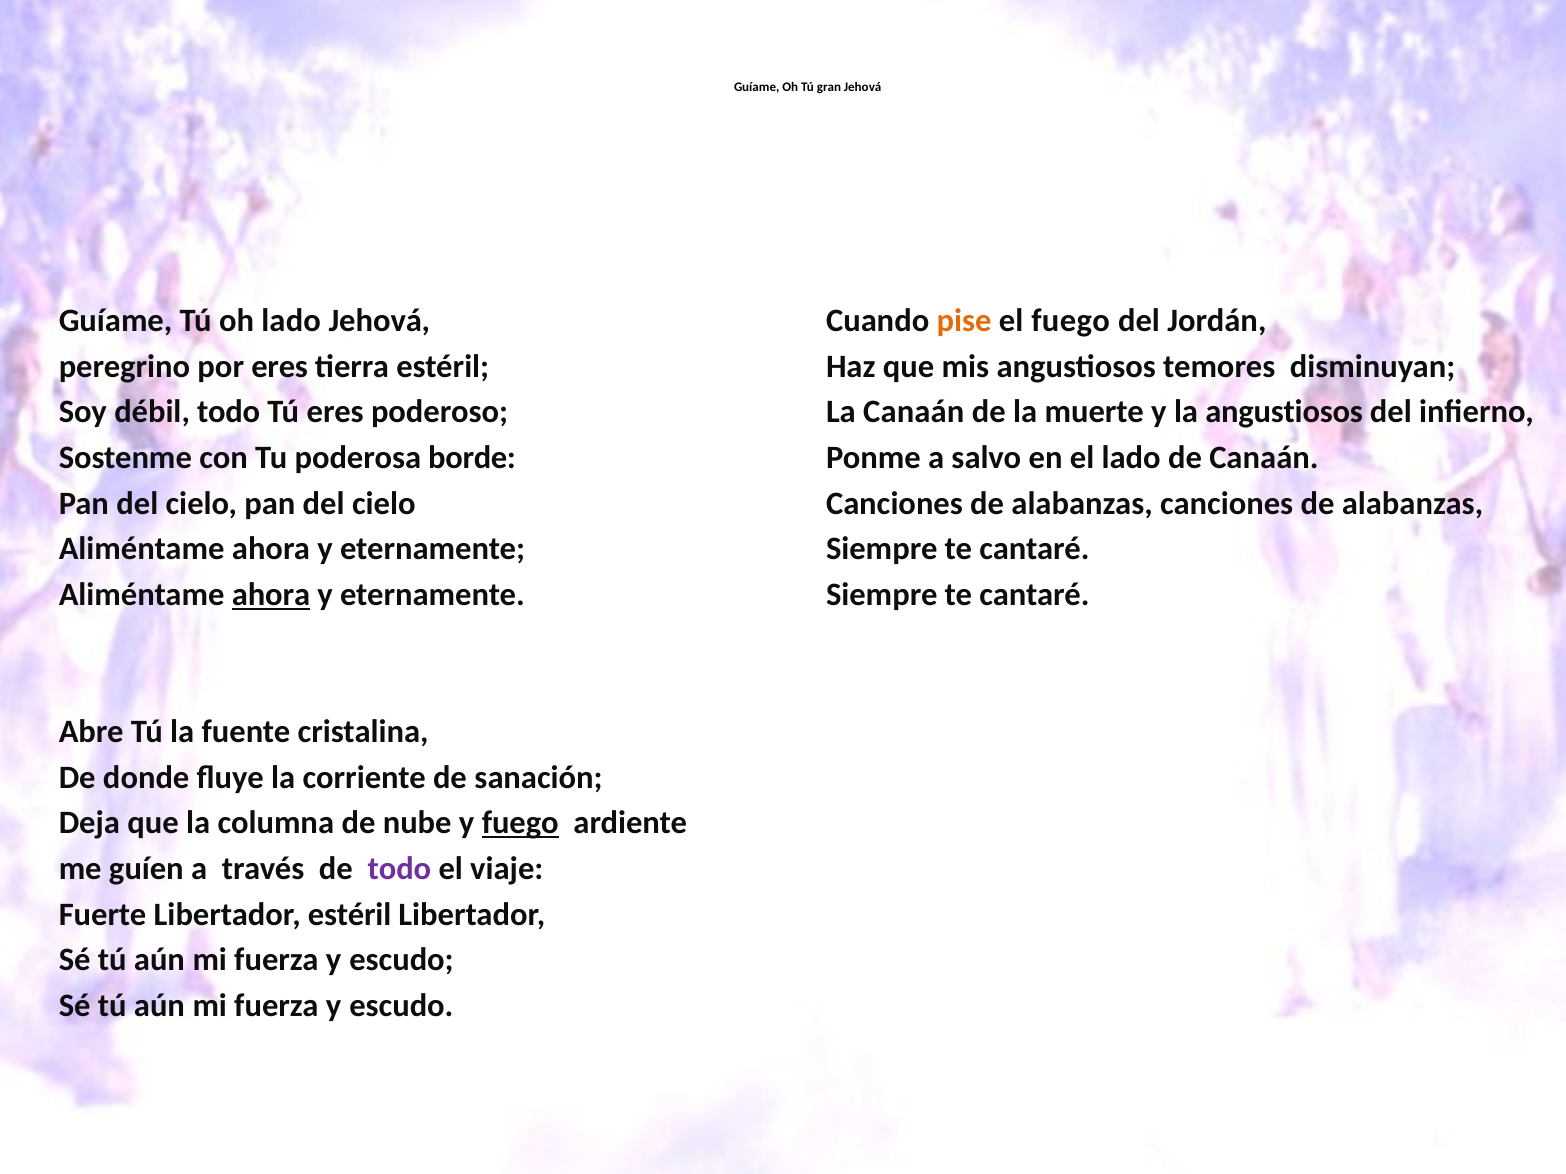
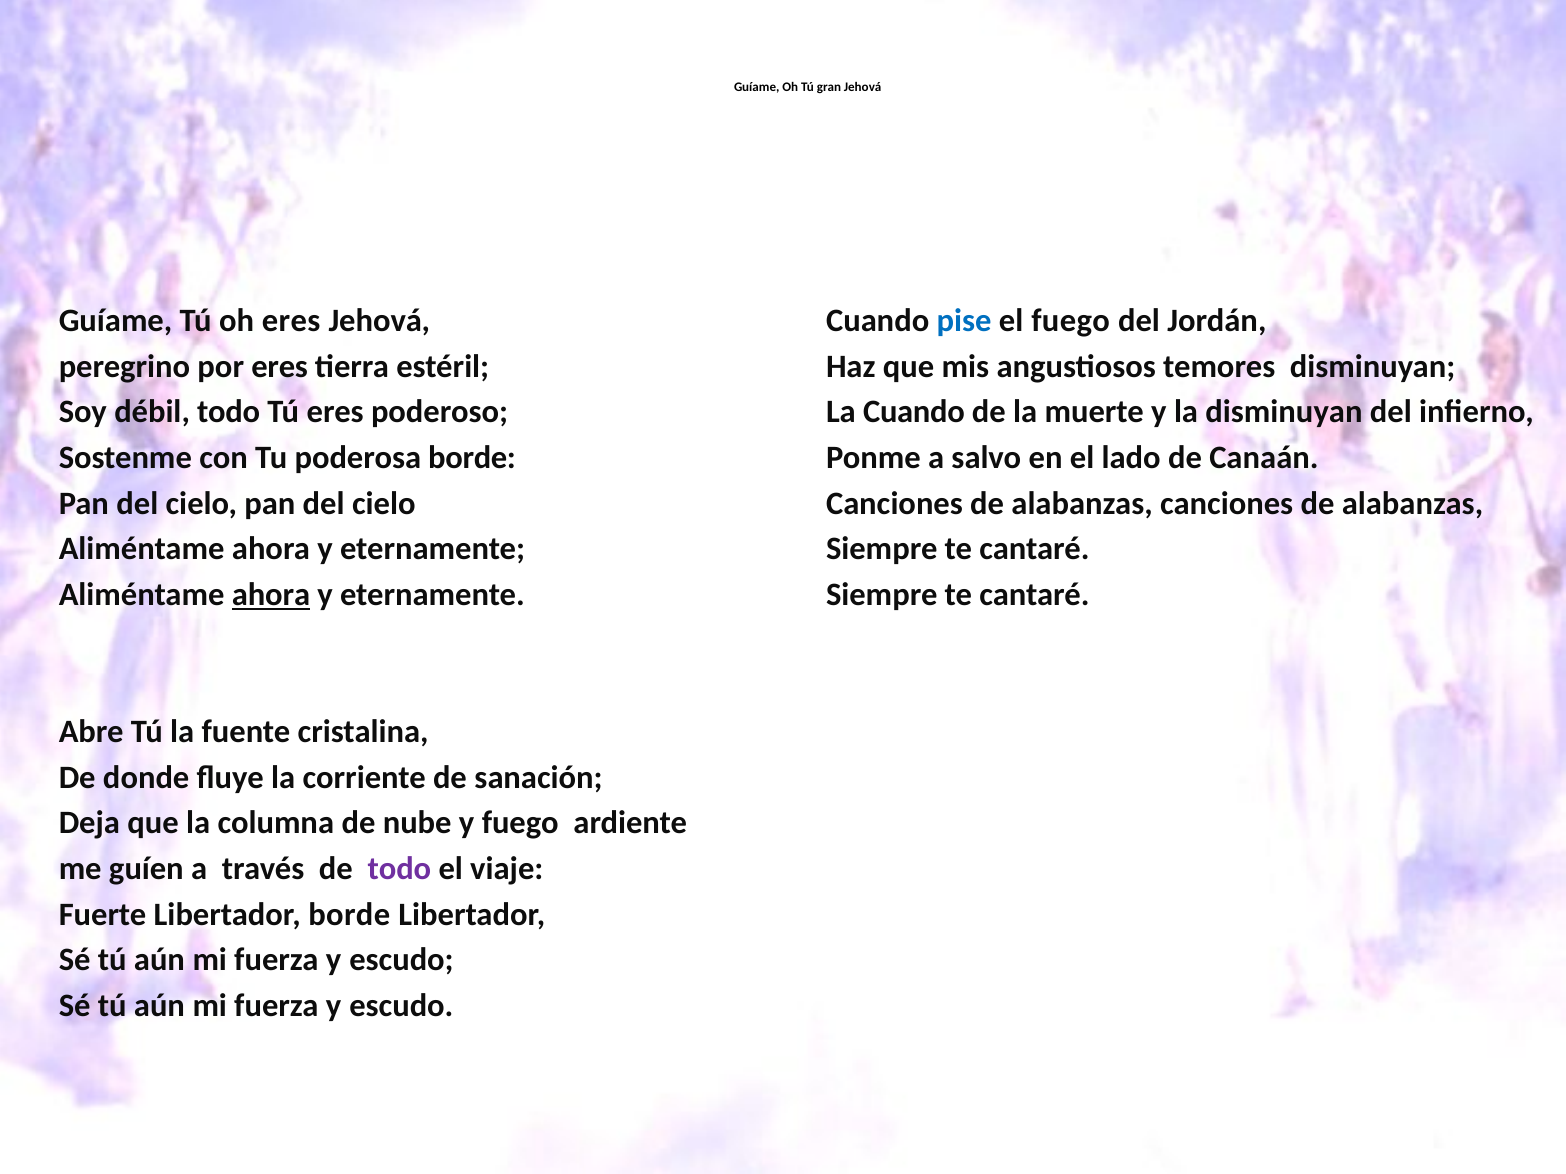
oh lado: lado -> eres
pise colour: orange -> blue
La Canaán: Canaán -> Cuando
la angustiosos: angustiosos -> disminuyan
fuego at (520, 823) underline: present -> none
Libertador estéril: estéril -> borde
